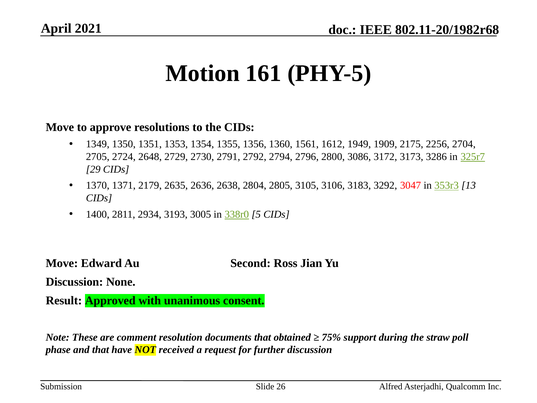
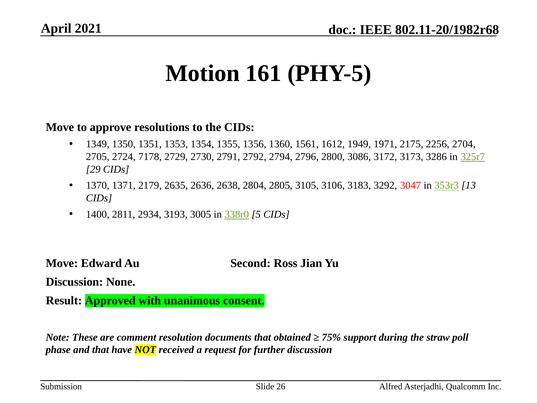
1909: 1909 -> 1971
2648: 2648 -> 7178
